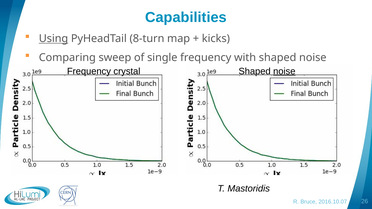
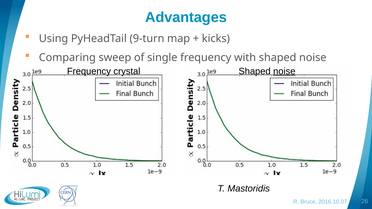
Capabilities: Capabilities -> Advantages
Using underline: present -> none
8-turn: 8-turn -> 9-turn
